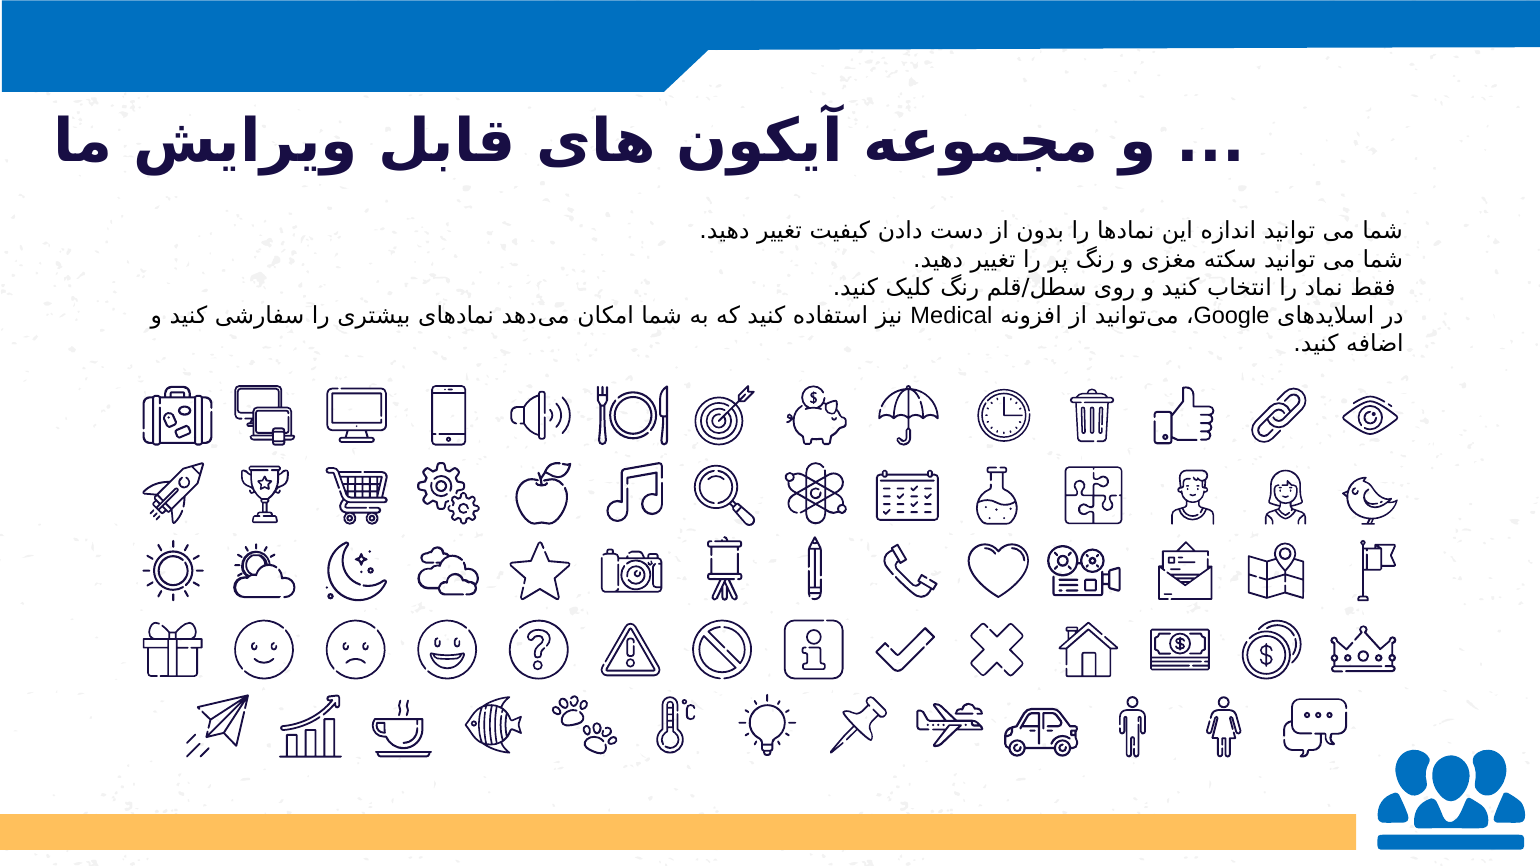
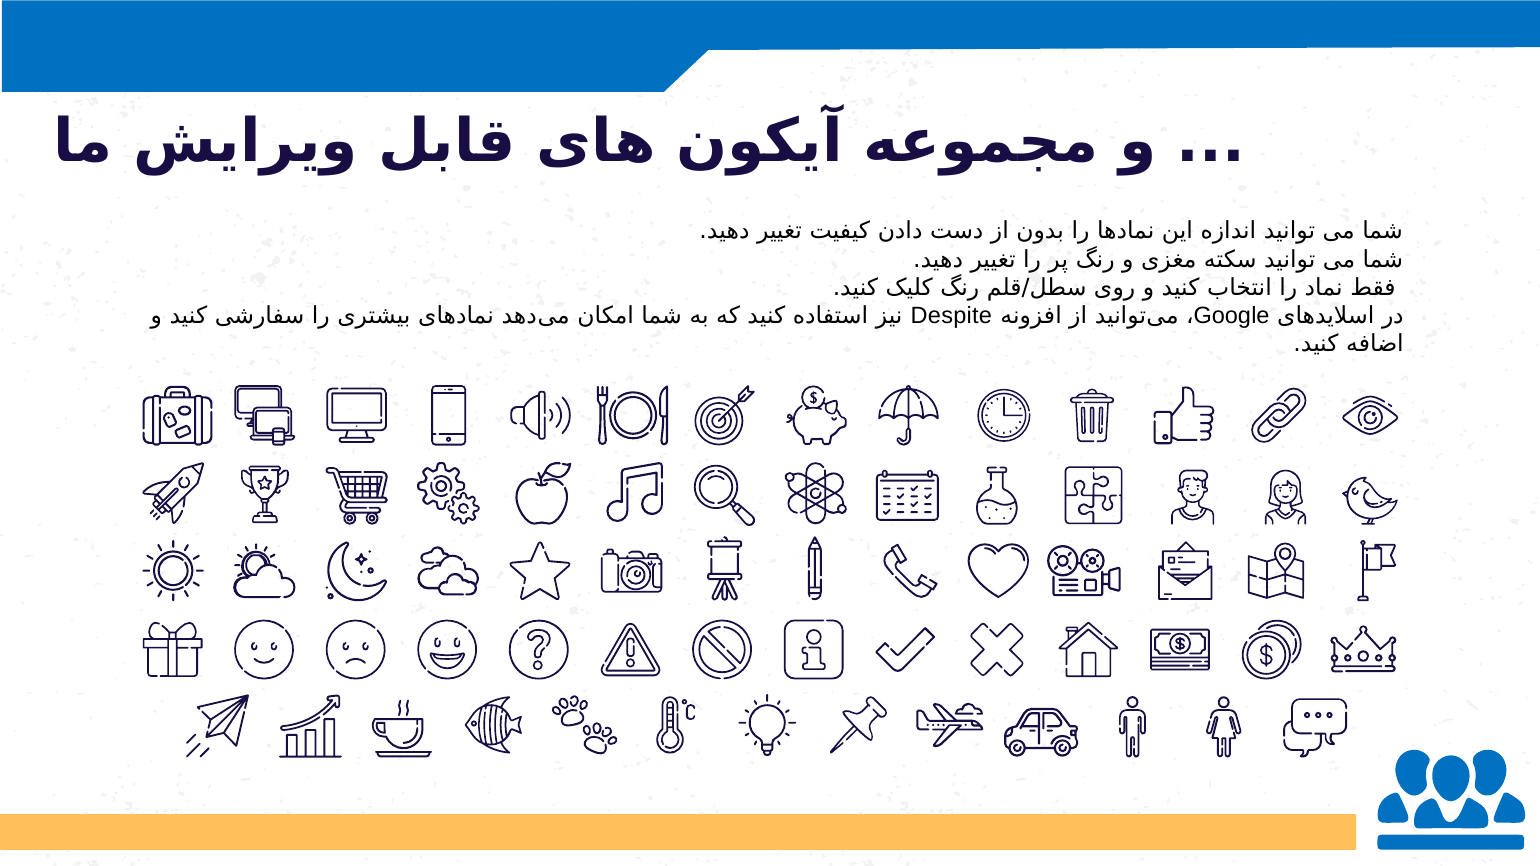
Medical: Medical -> Despite
